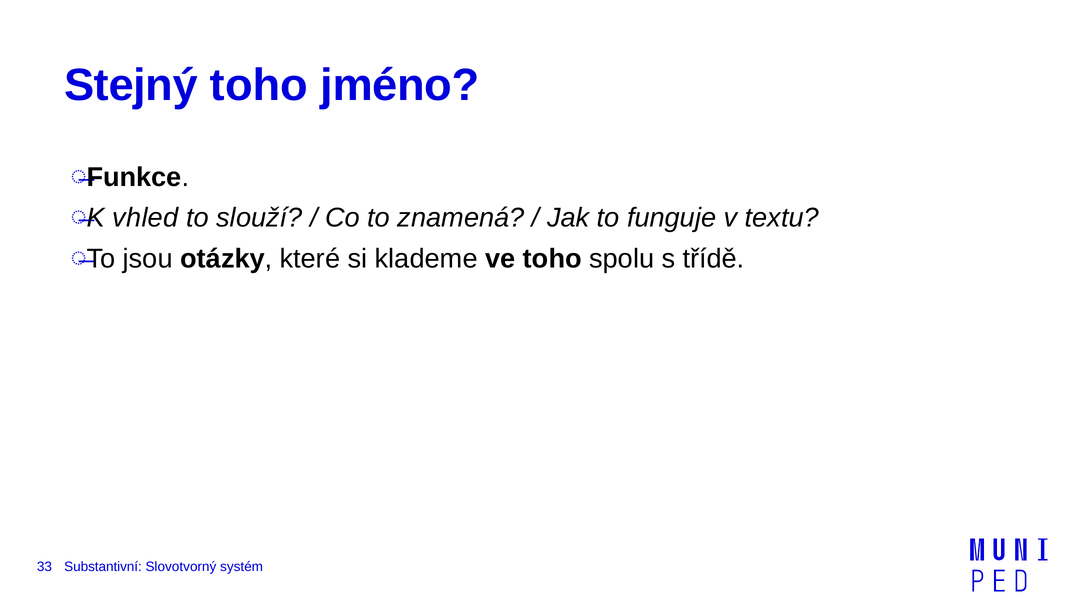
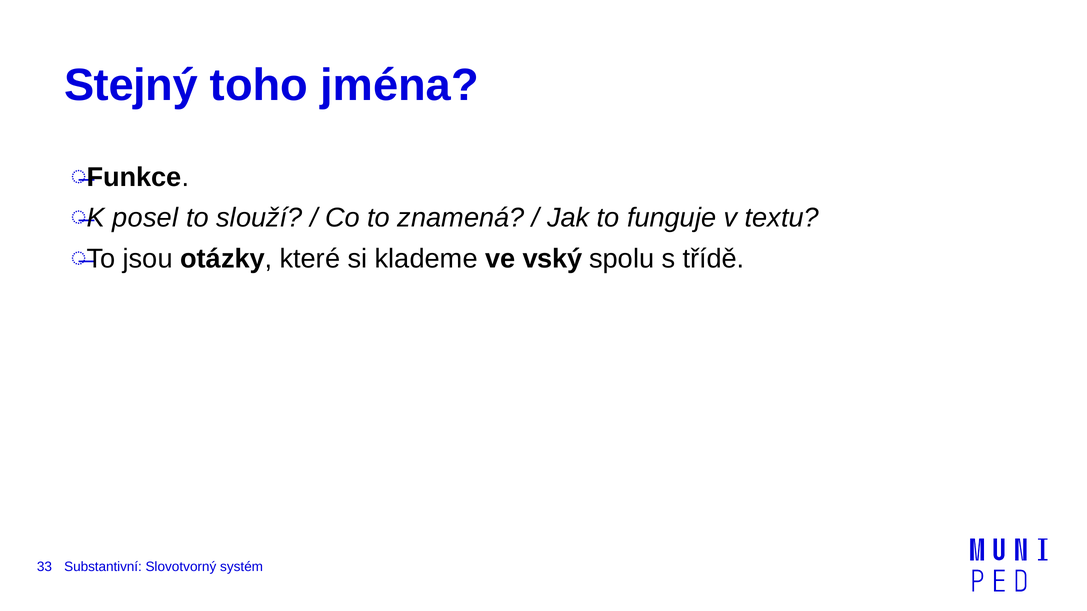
jméno: jméno -> jména
vhled: vhled -> posel
ve toho: toho -> vský
